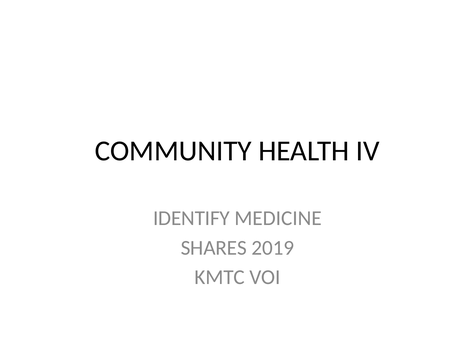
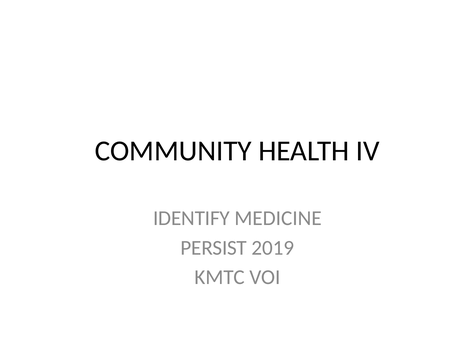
SHARES: SHARES -> PERSIST
